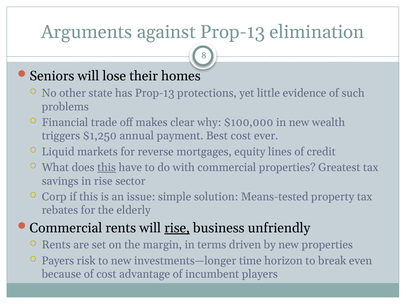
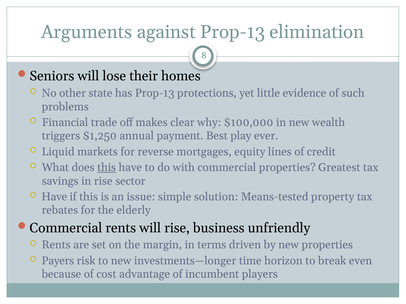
Best cost: cost -> play
Corp at (54, 197): Corp -> Have
rise at (177, 228) underline: present -> none
